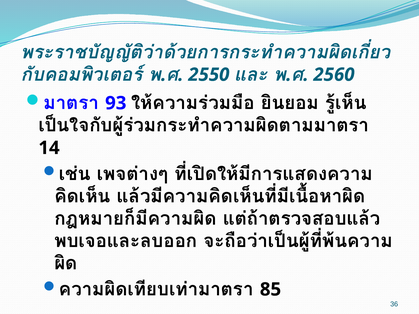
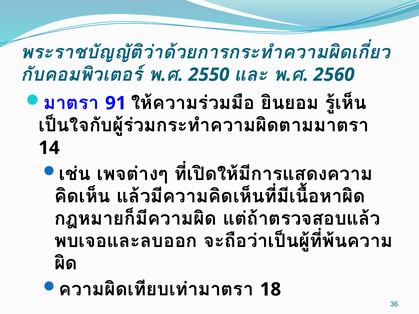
93: 93 -> 91
85: 85 -> 18
